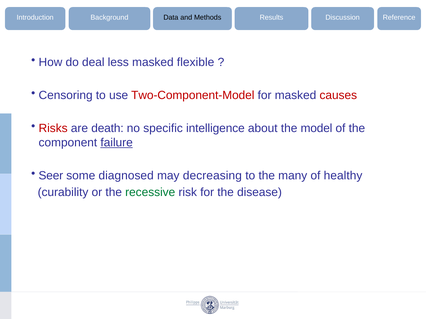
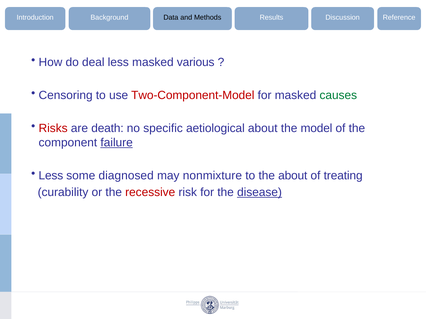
flexible: flexible -> various
causes colour: red -> green
intelligence: intelligence -> aetiological
Seer at (51, 176): Seer -> Less
decreasing: decreasing -> nonmixture
the many: many -> about
healthy: healthy -> treating
recessive colour: green -> red
disease underline: none -> present
